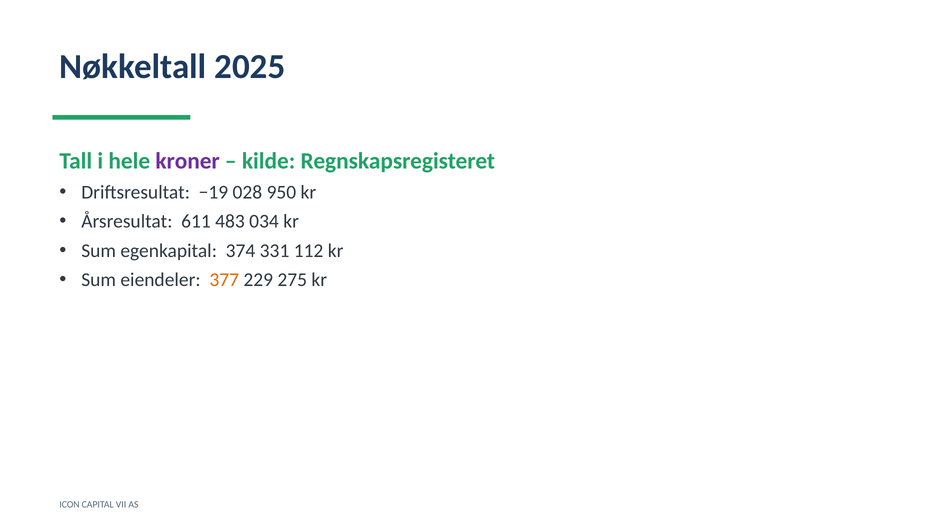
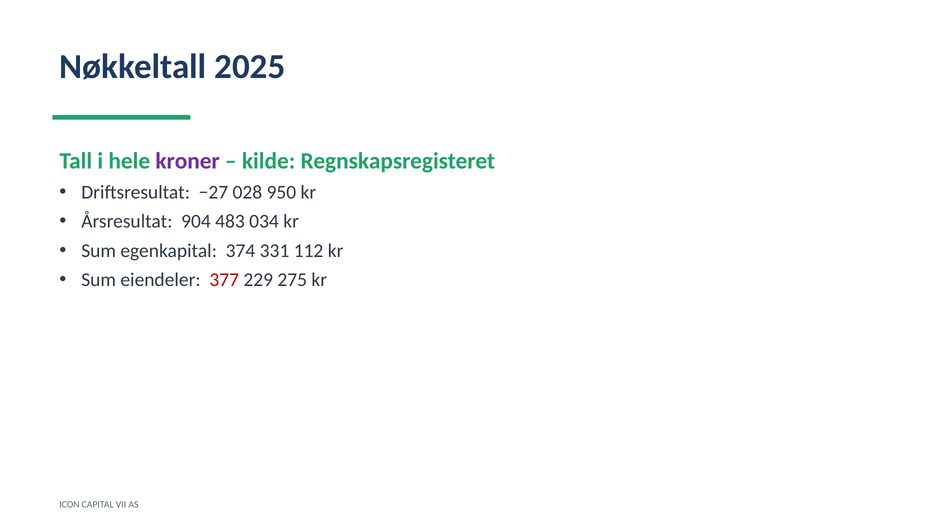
−19: −19 -> −27
611: 611 -> 904
377 colour: orange -> red
